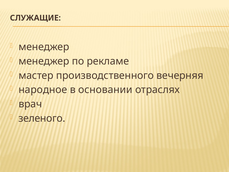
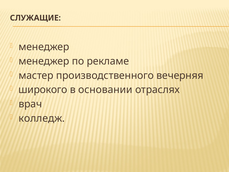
народное: народное -> широкого
зеленого: зеленого -> колледж
